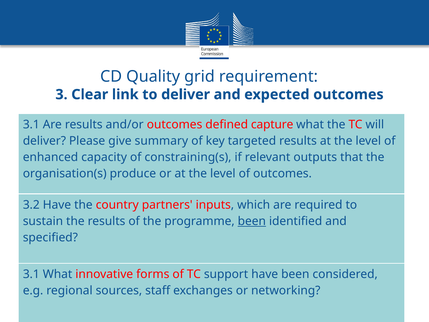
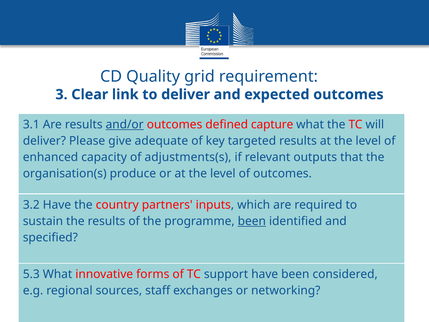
and/or underline: none -> present
summary: summary -> adequate
constraining(s: constraining(s -> adjustments(s
3.1 at (31, 274): 3.1 -> 5.3
